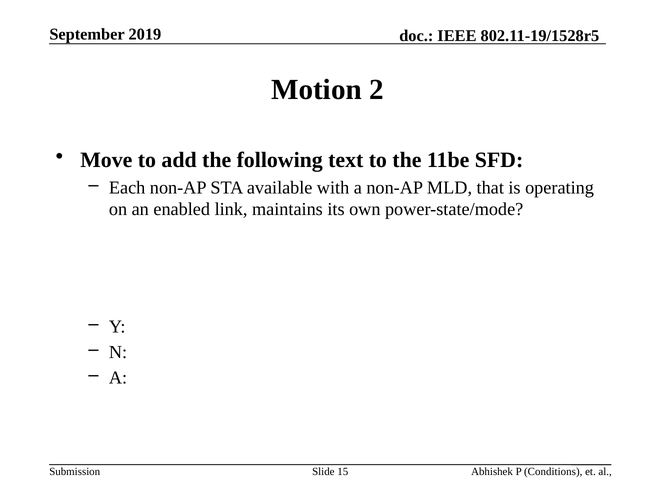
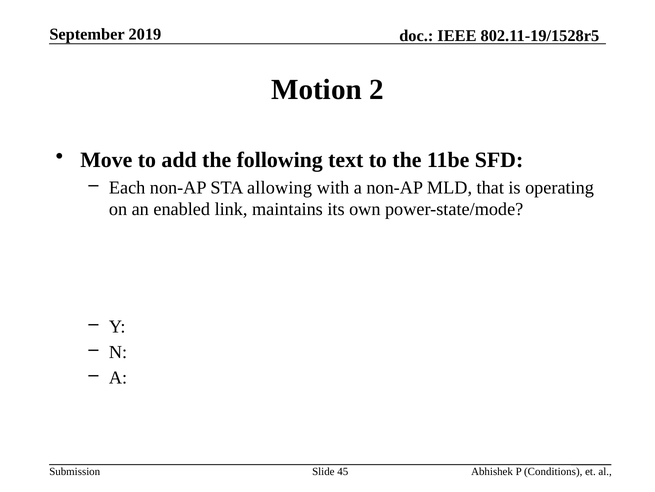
available: available -> allowing
15: 15 -> 45
